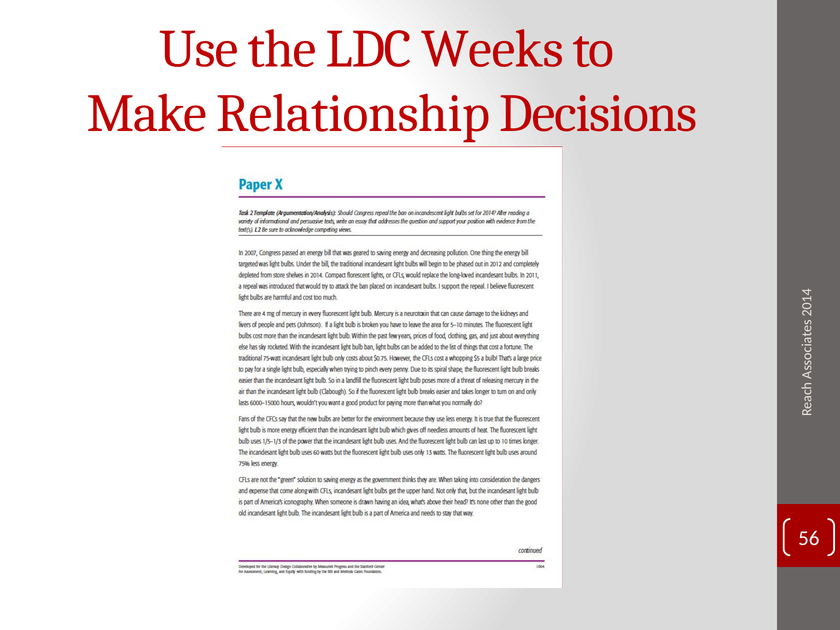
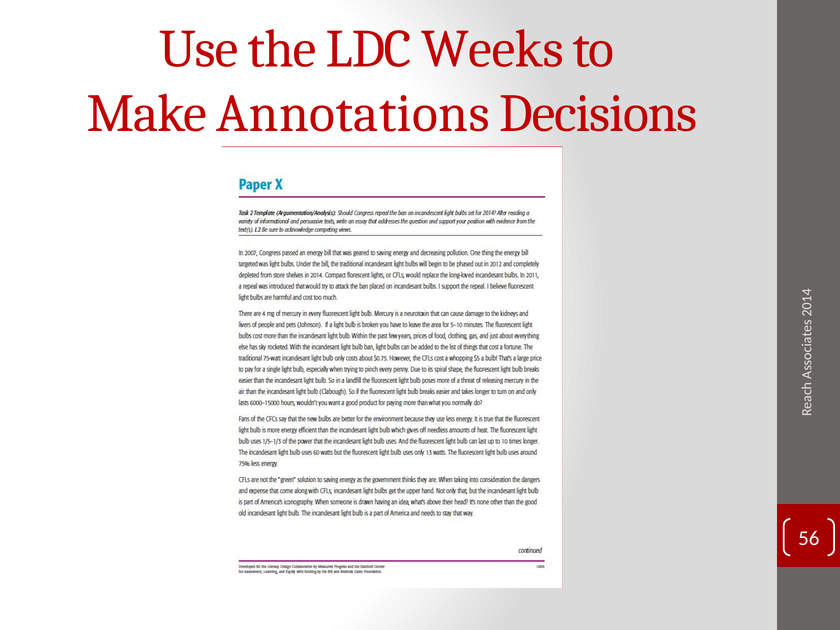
Relationship: Relationship -> Annotations
